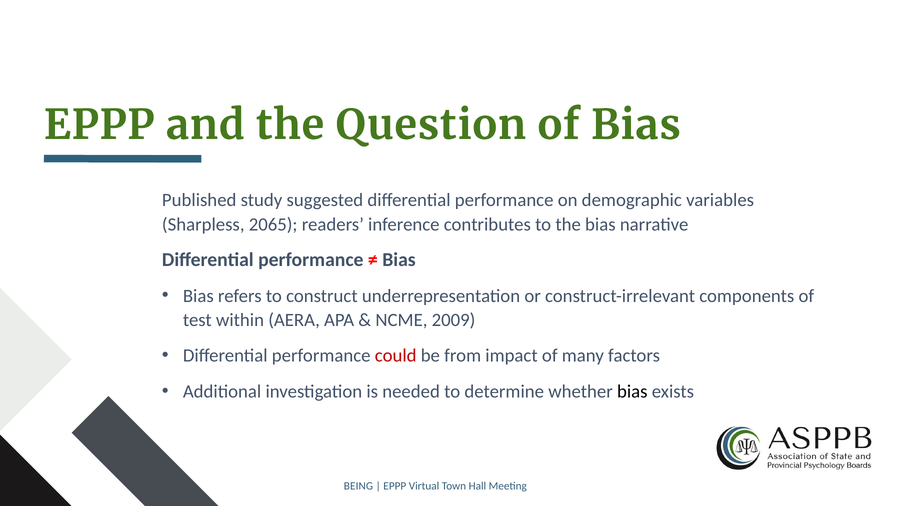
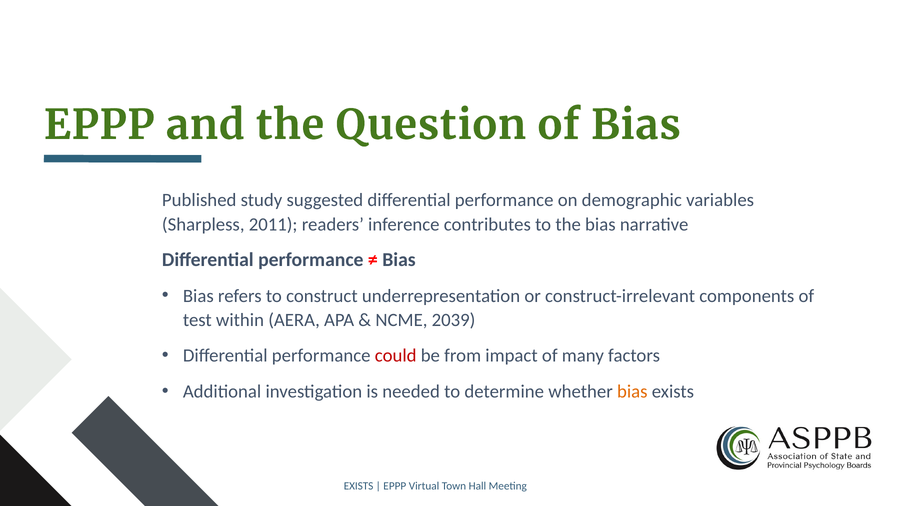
2065: 2065 -> 2011
2009: 2009 -> 2039
bias at (632, 392) colour: black -> orange
BEING at (358, 486): BEING -> EXISTS
